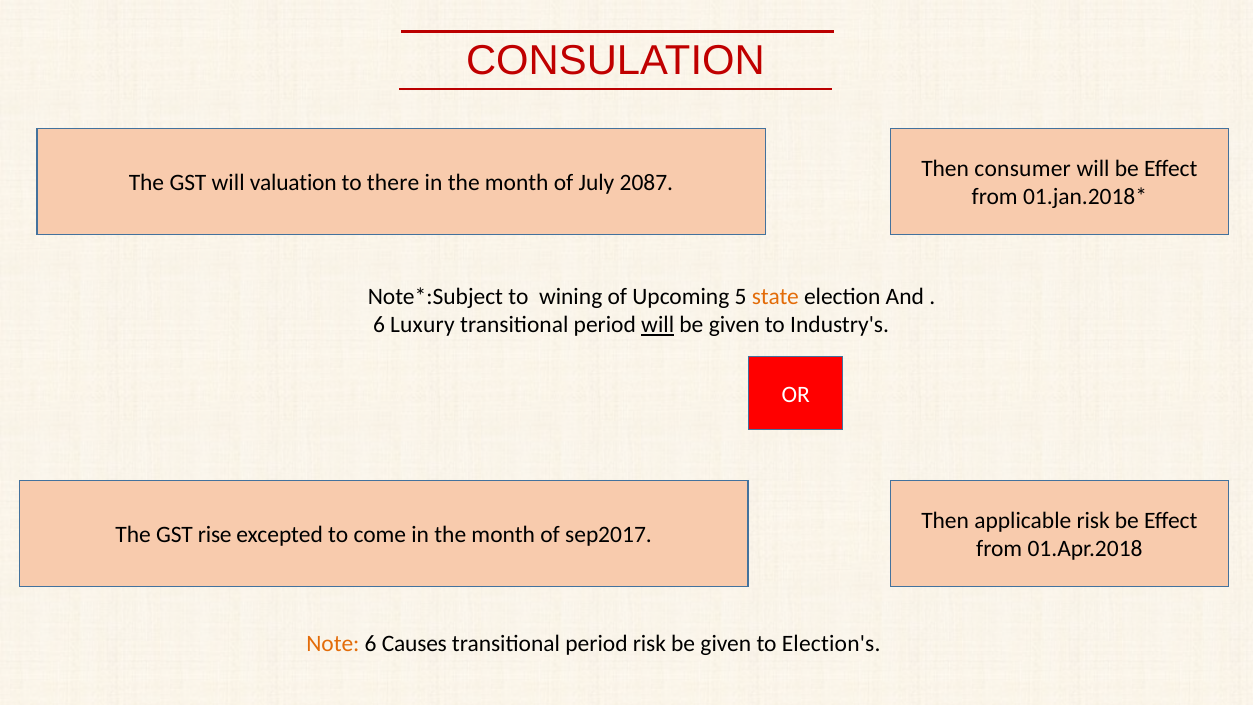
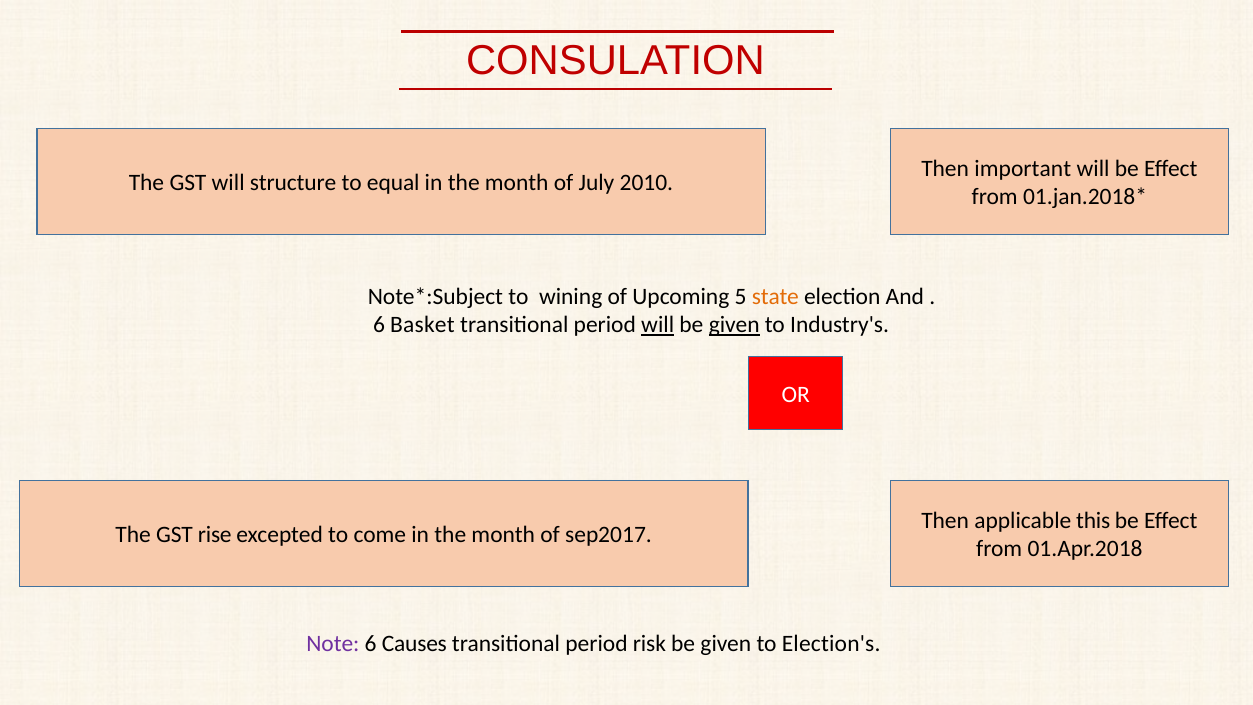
consumer: consumer -> important
valuation: valuation -> structure
there: there -> equal
2087: 2087 -> 2010
Luxury: Luxury -> Basket
given at (734, 325) underline: none -> present
applicable risk: risk -> this
Note colour: orange -> purple
